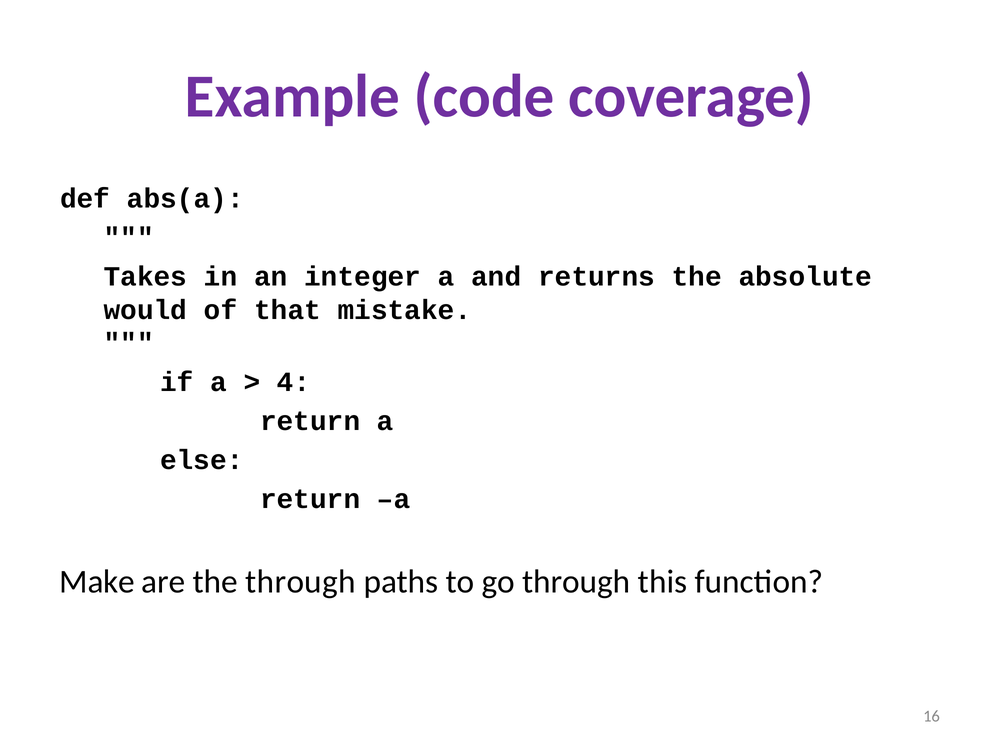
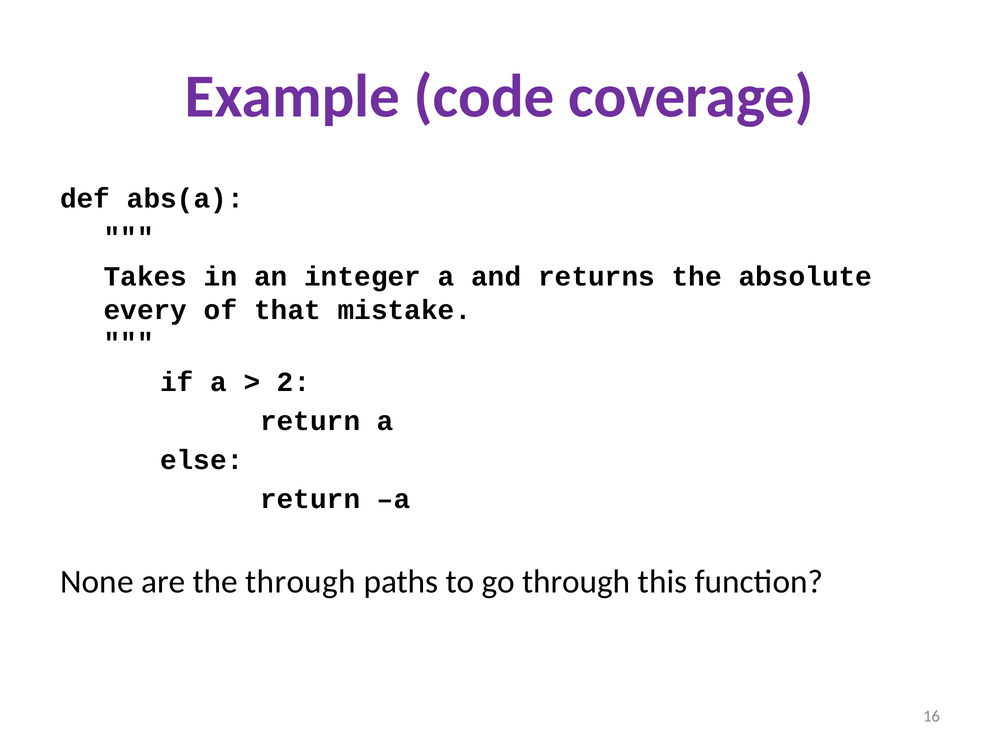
would: would -> every
4: 4 -> 2
Make: Make -> None
